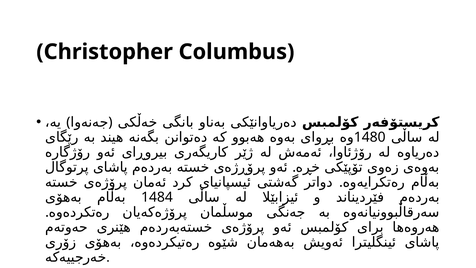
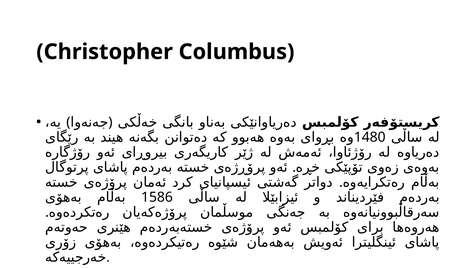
1484: 1484 -> 1586
